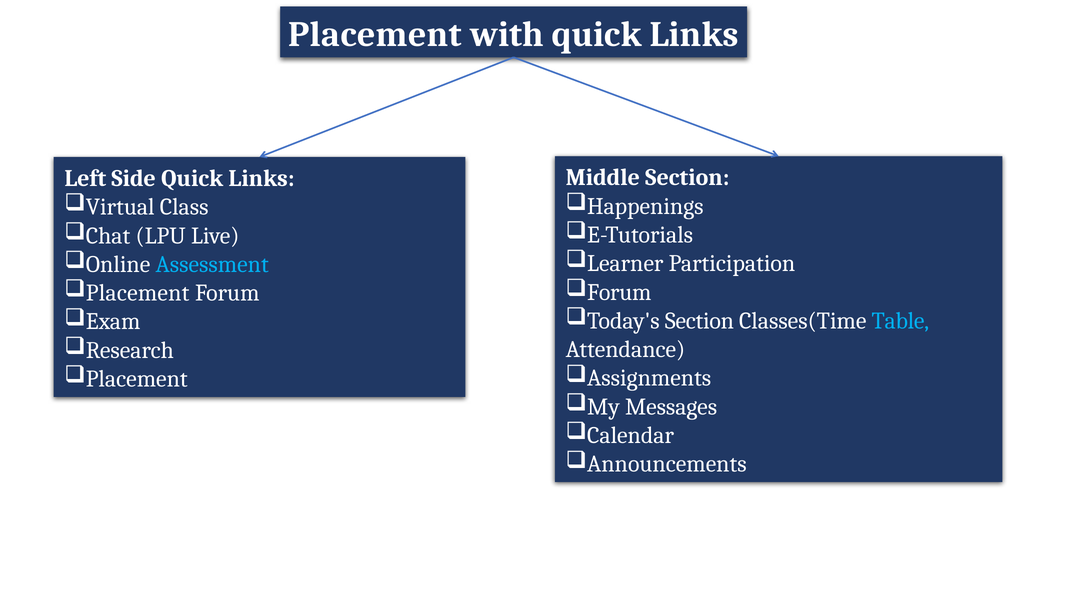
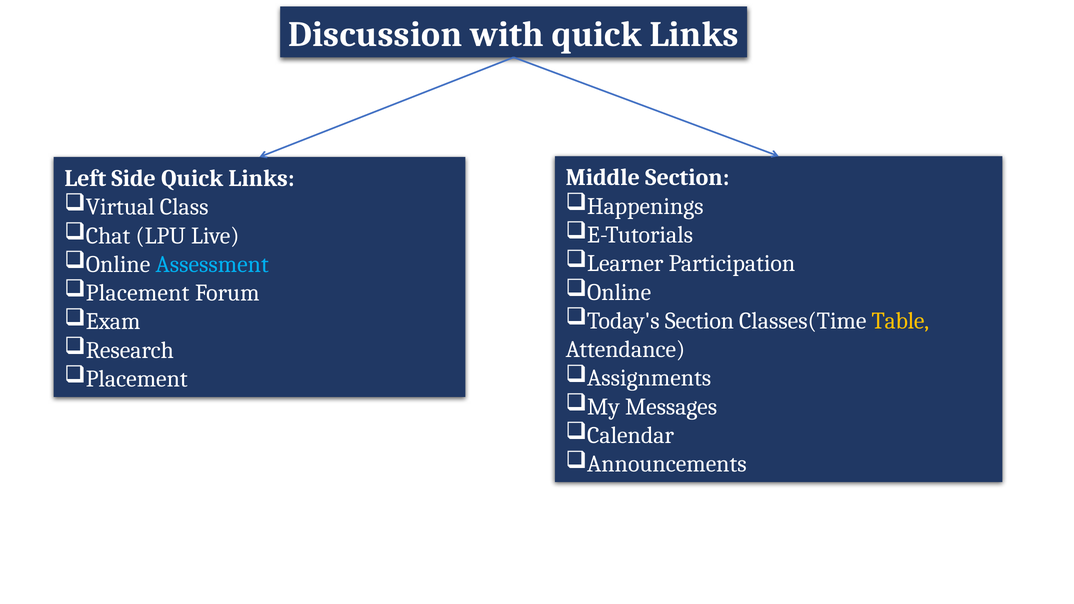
Placement at (375, 34): Placement -> Discussion
Forum at (619, 292): Forum -> Online
Table colour: light blue -> yellow
